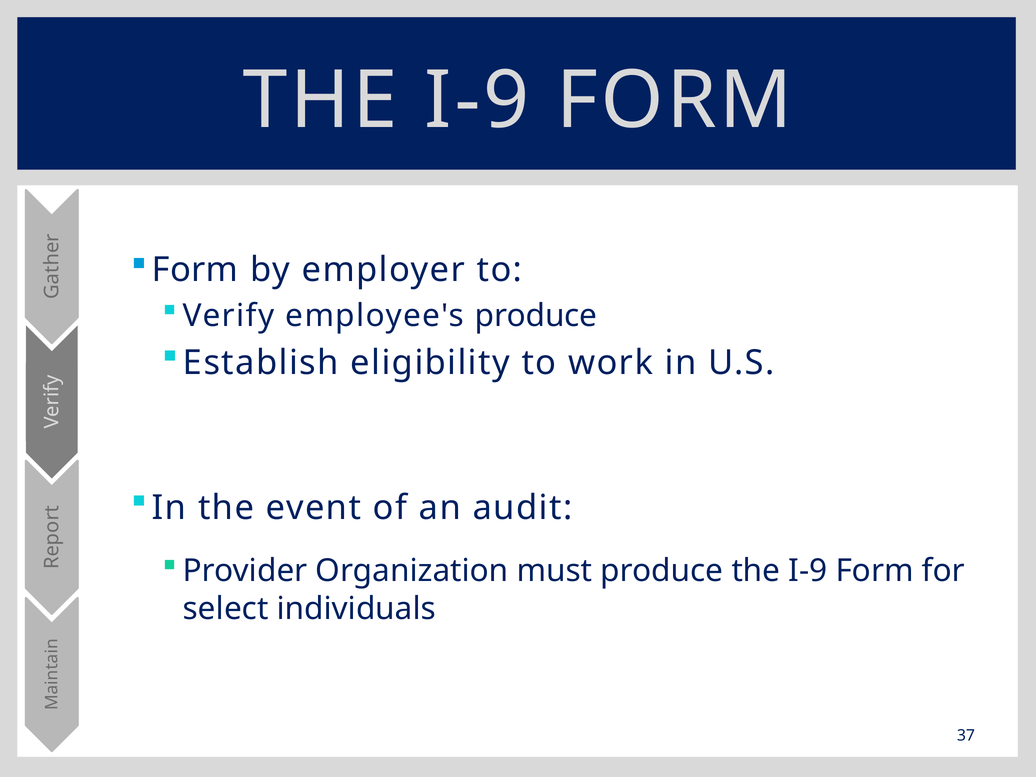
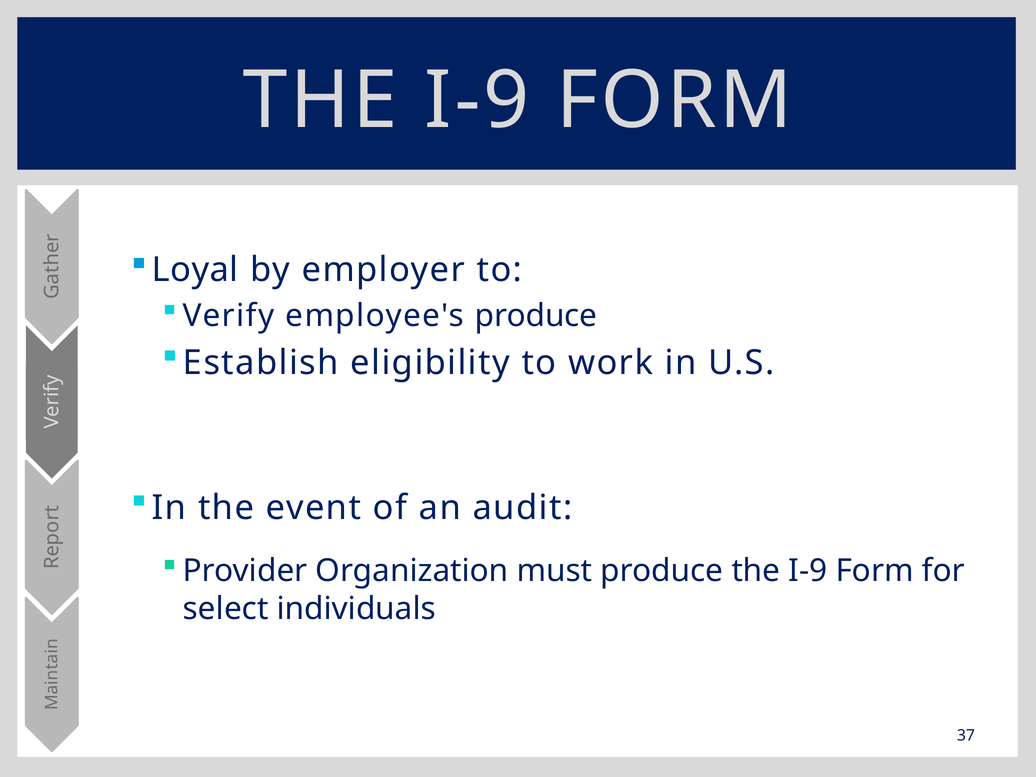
Form at (195, 270): Form -> Loyal
